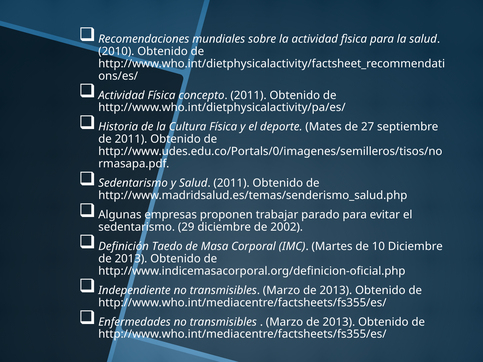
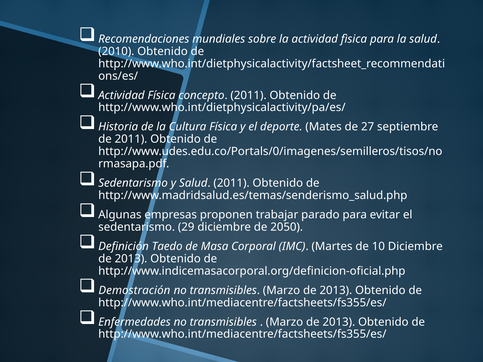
2002: 2002 -> 2050
Independiente: Independiente -> Demostración
